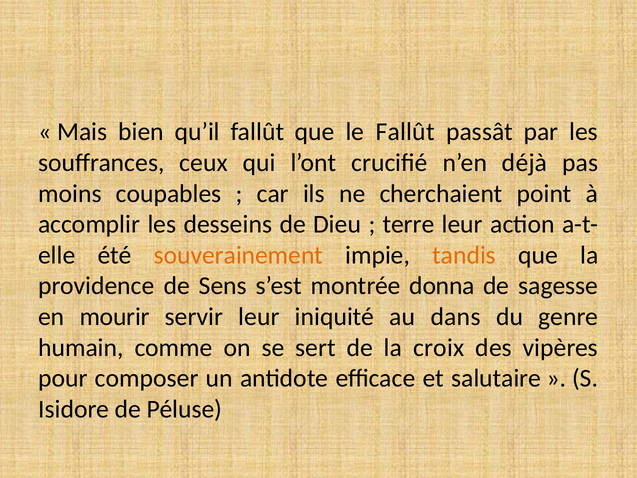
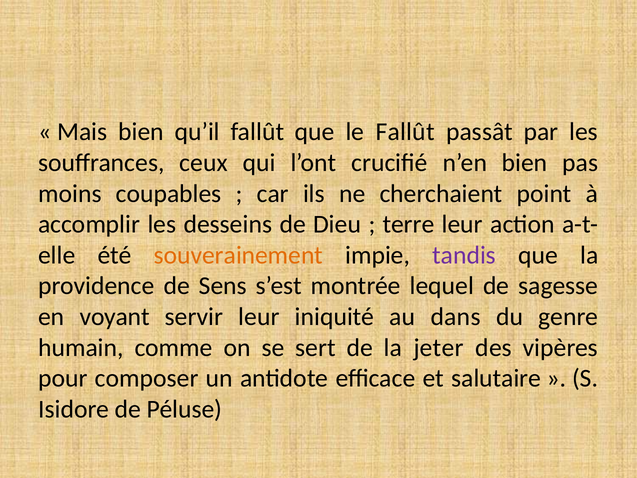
n’en déjà: déjà -> bien
tandis colour: orange -> purple
donna: donna -> lequel
mourir: mourir -> voyant
croix: croix -> jeter
